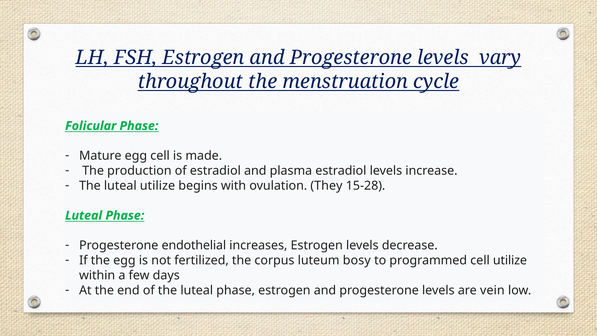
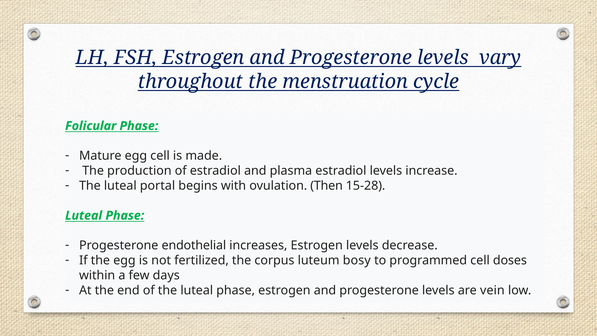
luteal utilize: utilize -> portal
They: They -> Then
cell utilize: utilize -> doses
